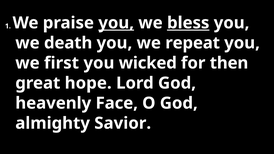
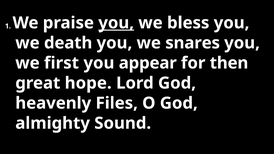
bless underline: present -> none
repeat: repeat -> snares
wicked: wicked -> appear
Face: Face -> Files
Savior: Savior -> Sound
